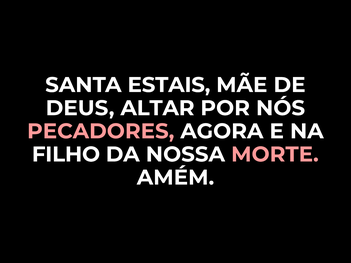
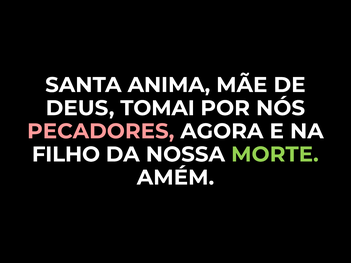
ESTAIS: ESTAIS -> ANIMA
ALTAR: ALTAR -> TOMAI
MORTE colour: pink -> light green
